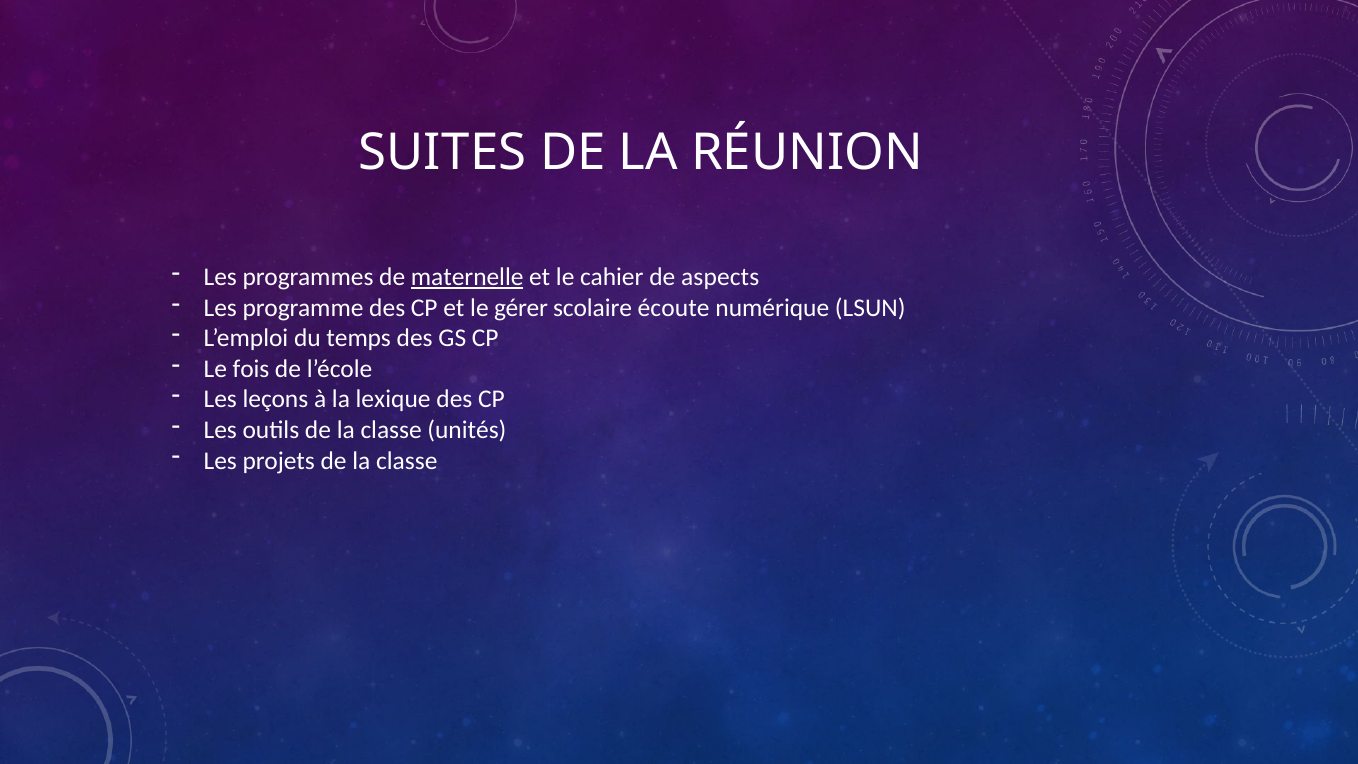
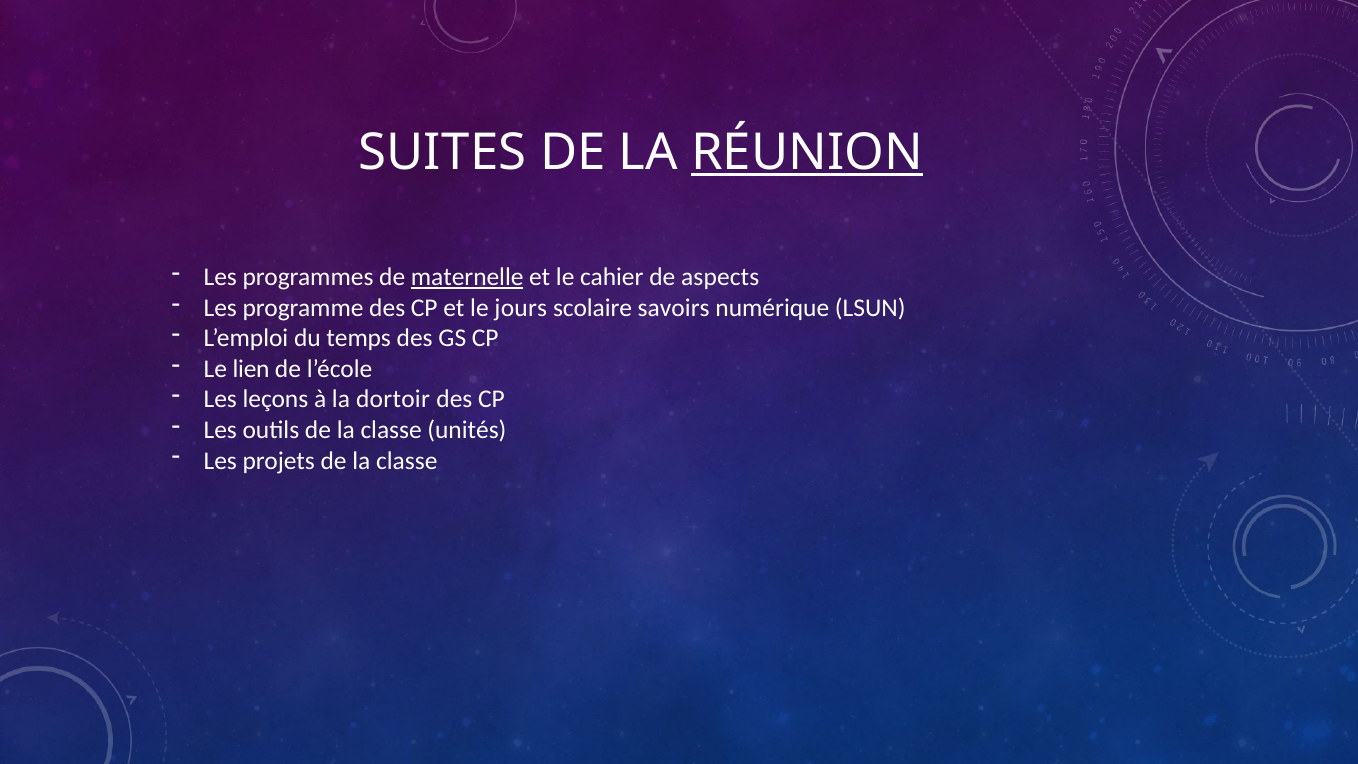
RÉUNION underline: none -> present
gérer: gérer -> jours
écoute: écoute -> savoirs
fois: fois -> lien
lexique: lexique -> dortoir
